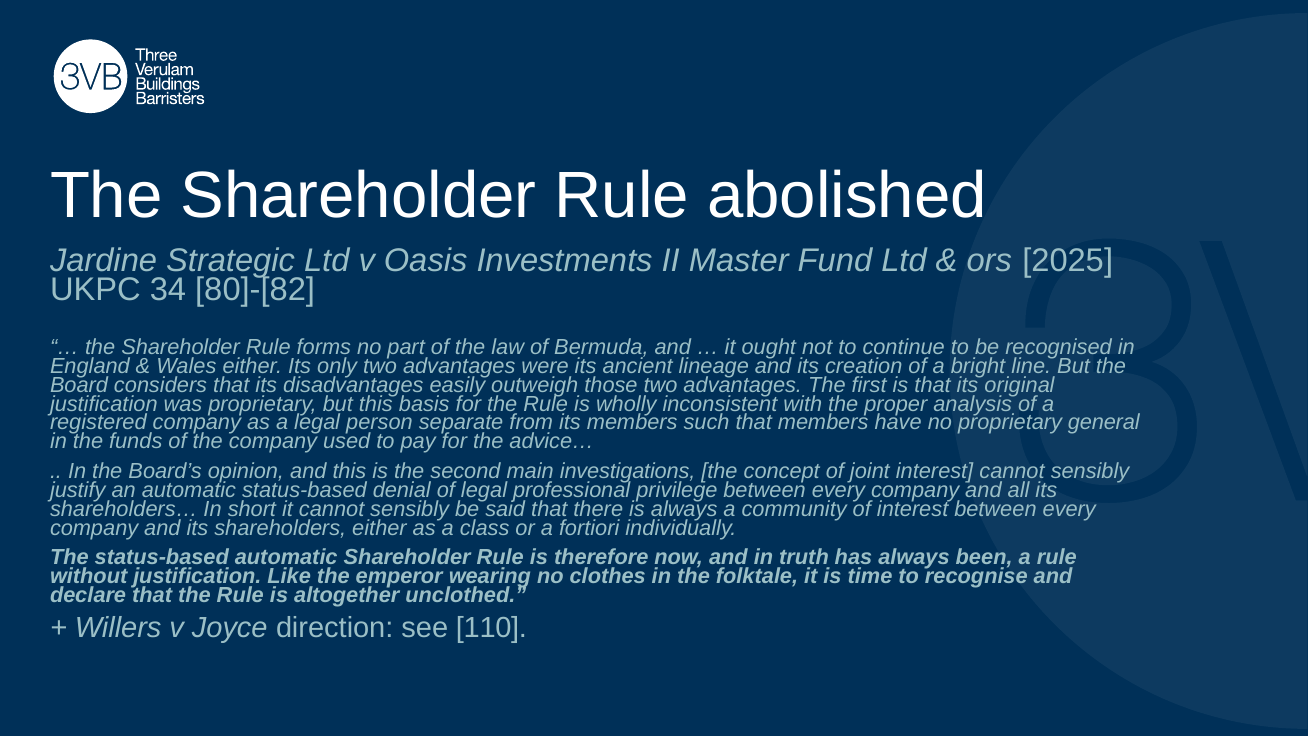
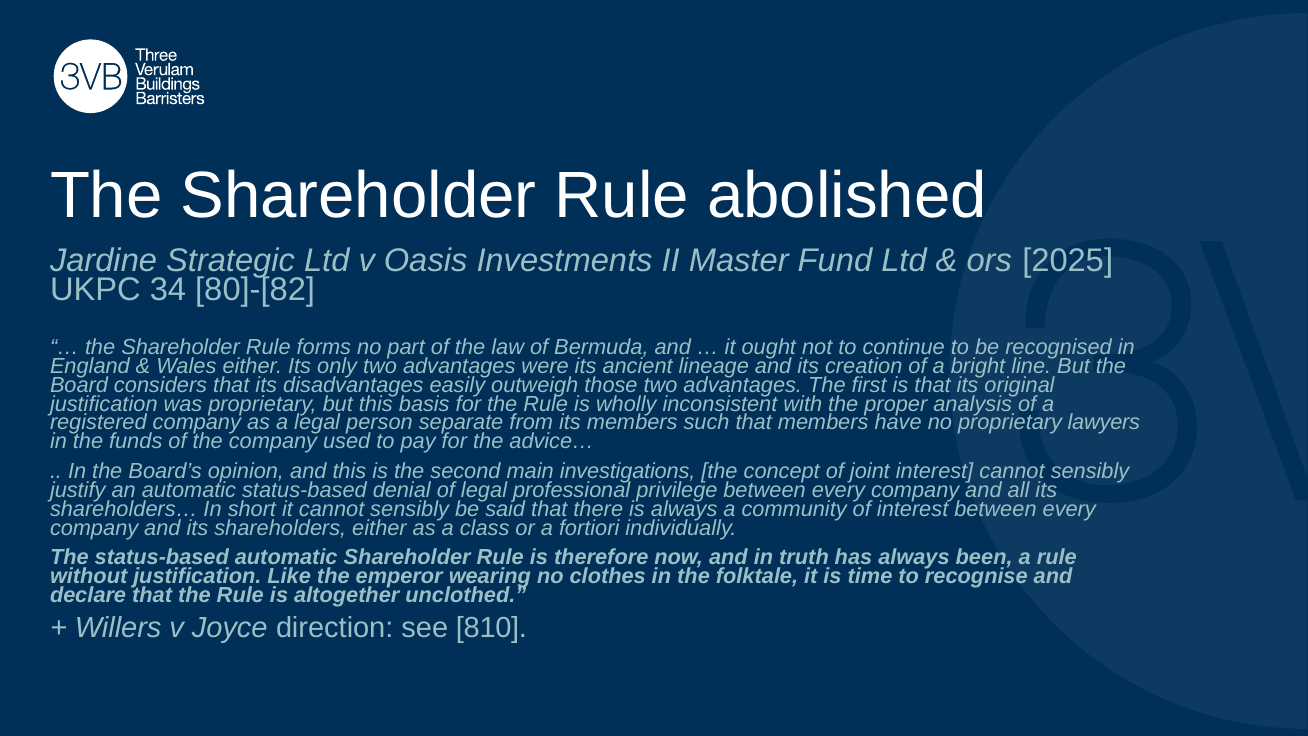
general: general -> lawyers
110: 110 -> 810
